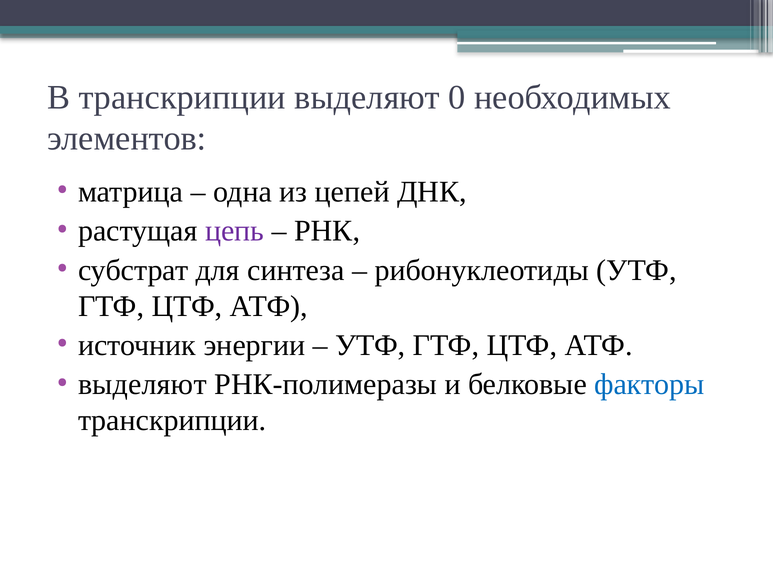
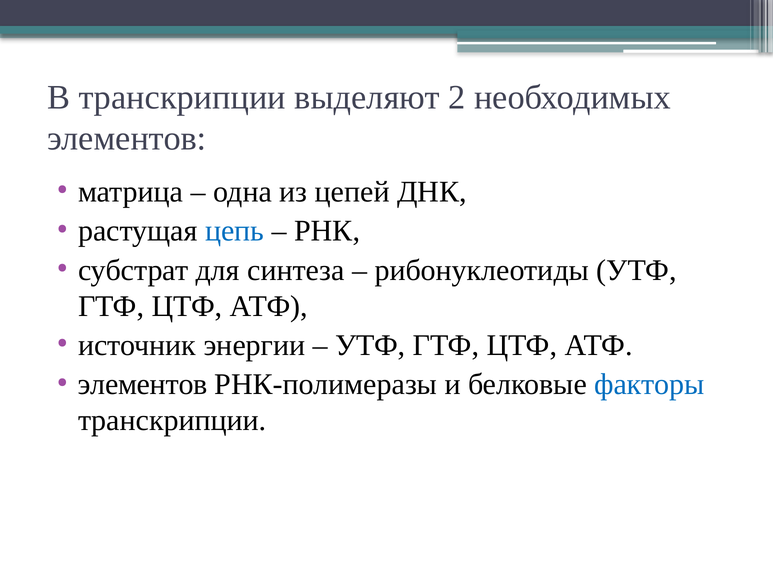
0: 0 -> 2
цепь colour: purple -> blue
выделяют at (142, 385): выделяют -> элементов
